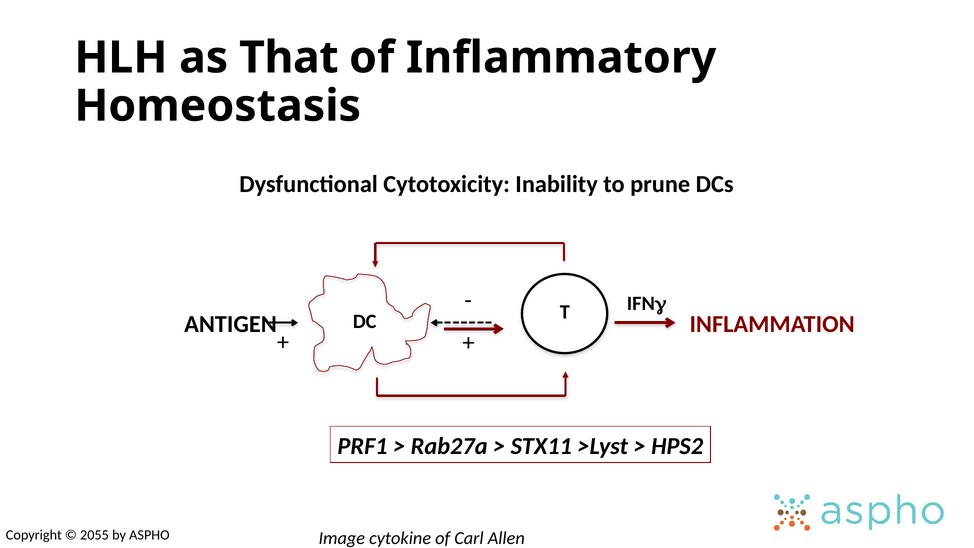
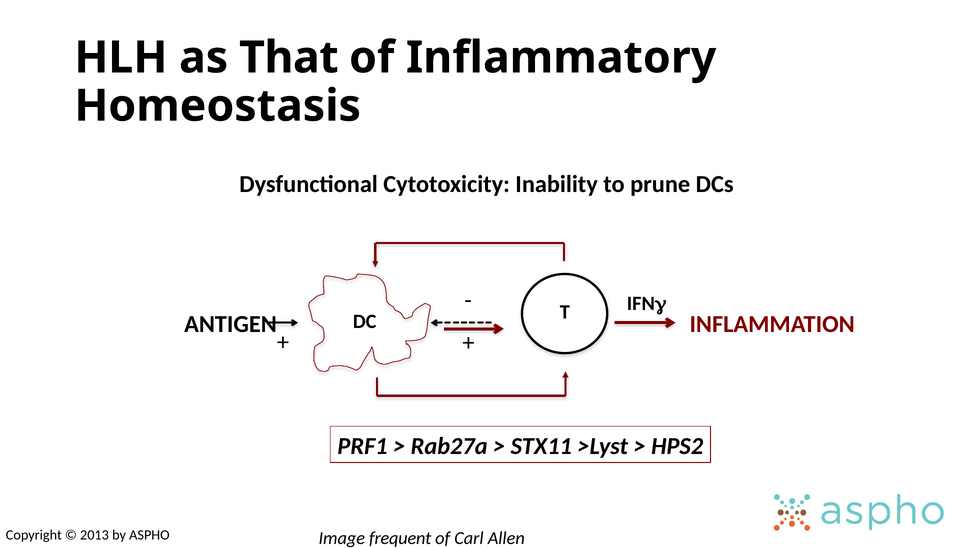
2055: 2055 -> 2013
cytokine: cytokine -> frequent
